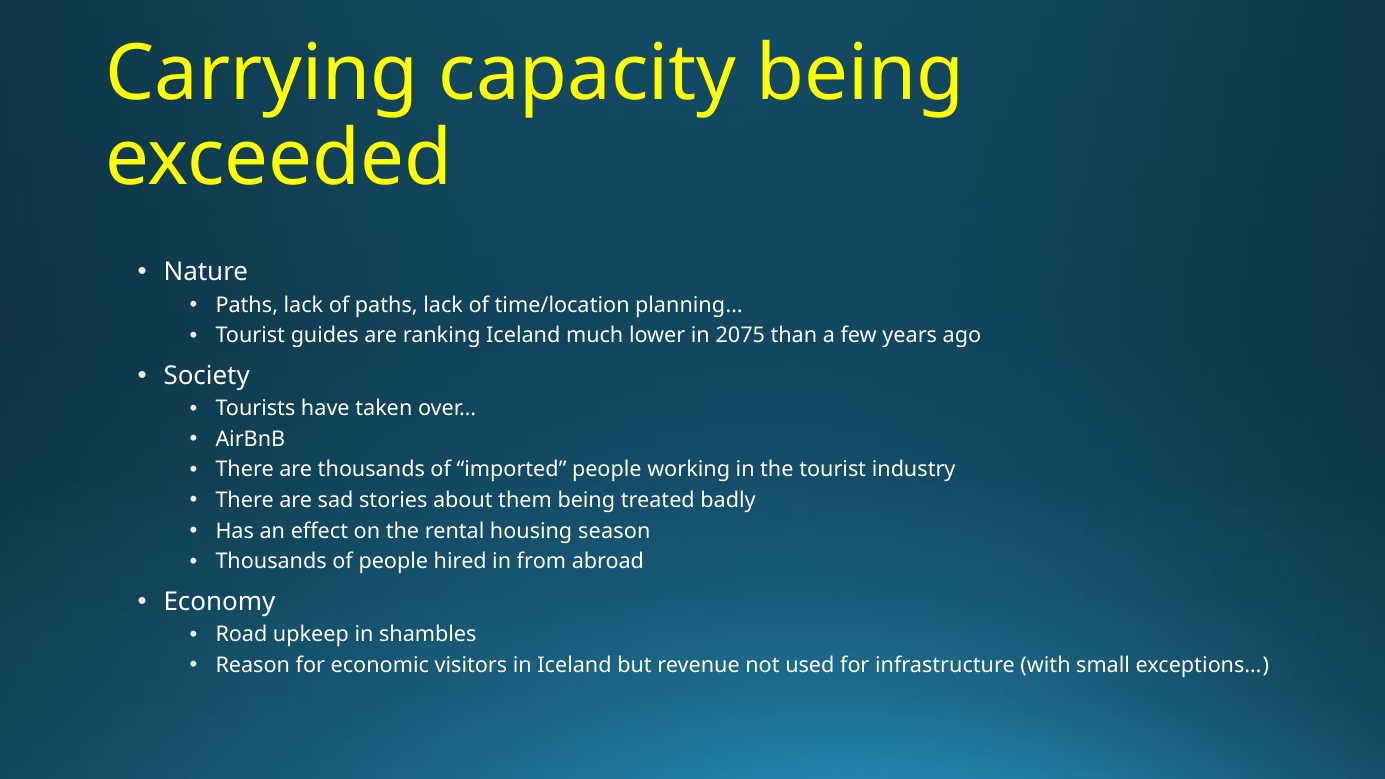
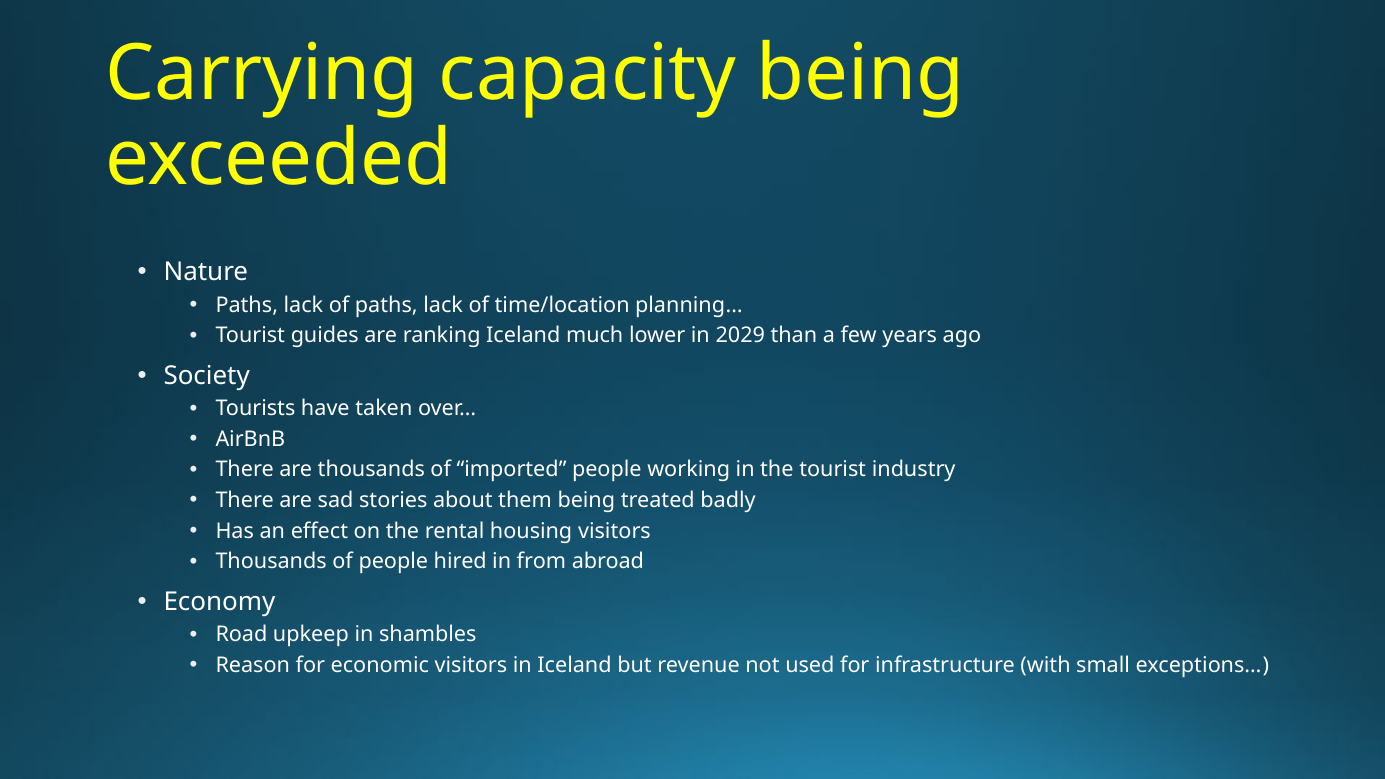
2075: 2075 -> 2029
housing season: season -> visitors
